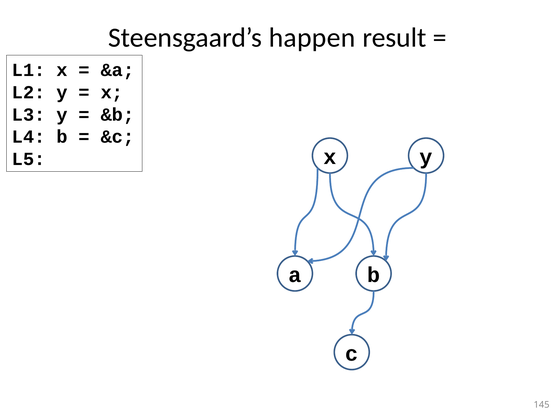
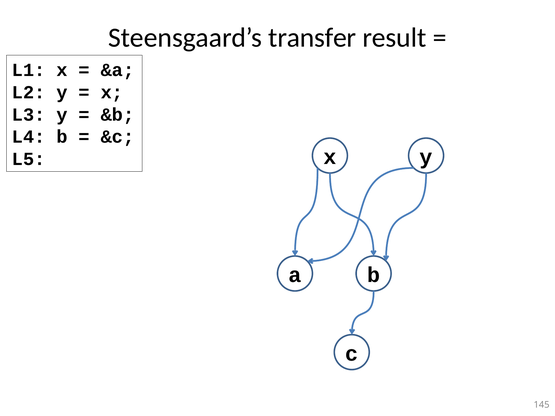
happen: happen -> transfer
